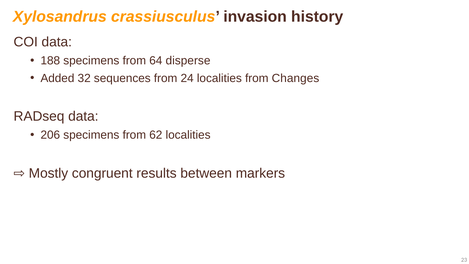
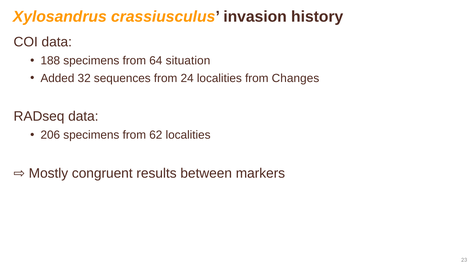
disperse: disperse -> situation
